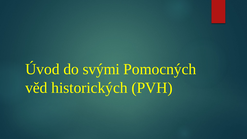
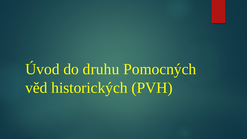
svými: svými -> druhu
